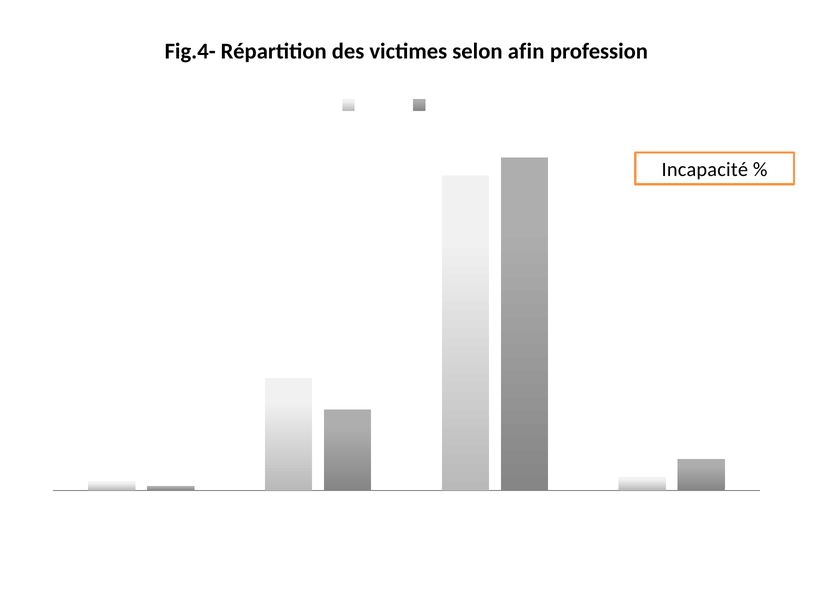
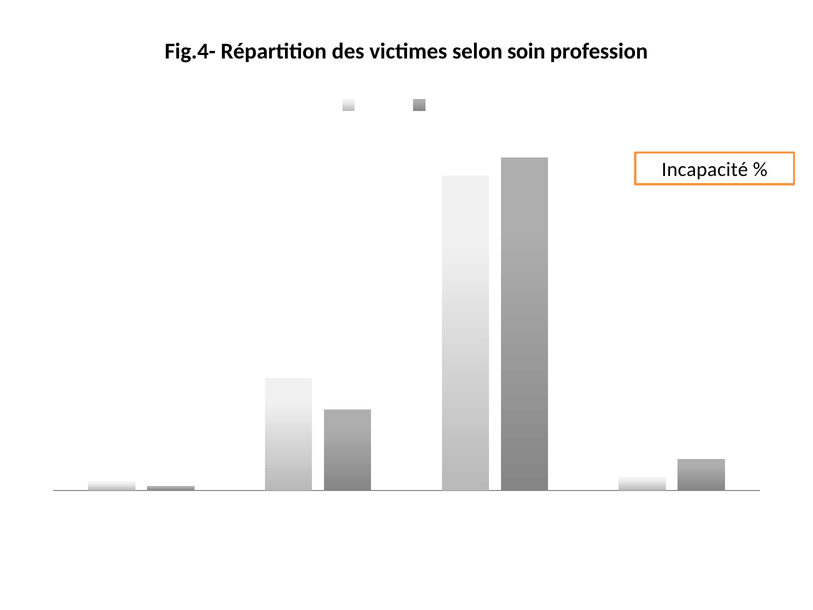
afin: afin -> soin
